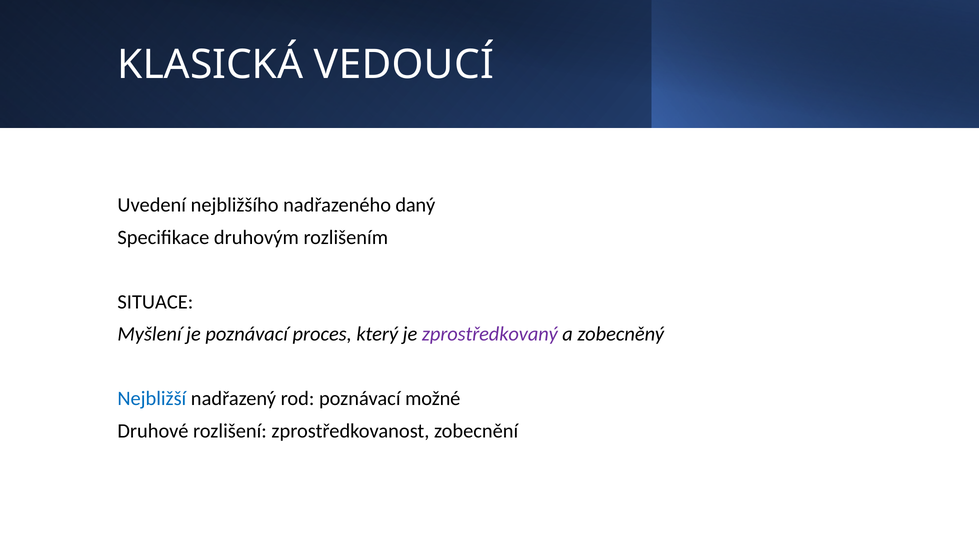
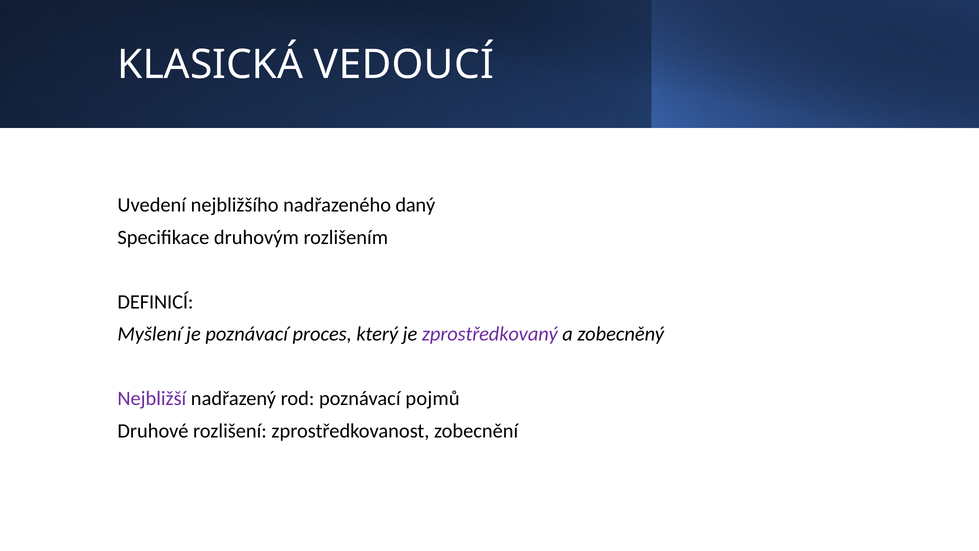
SITUACE: SITUACE -> DEFINICÍ
Nejbližší colour: blue -> purple
možné: možné -> pojmů
